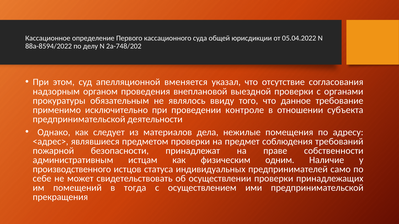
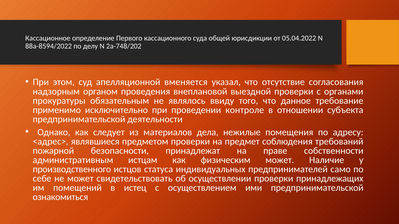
физическим одним: одним -> может
тогда: тогда -> истец
прекращения: прекращения -> ознакомиться
